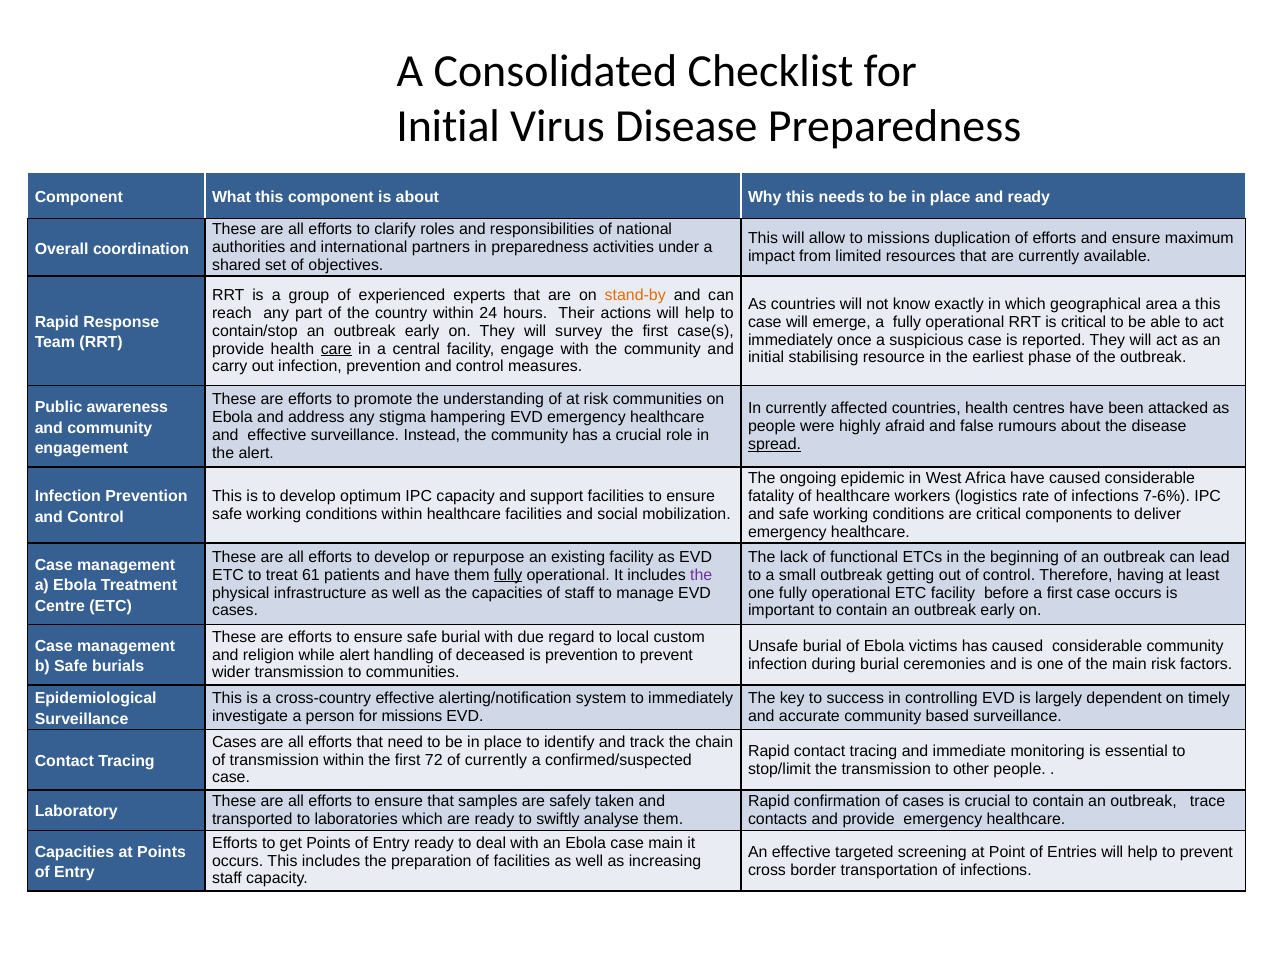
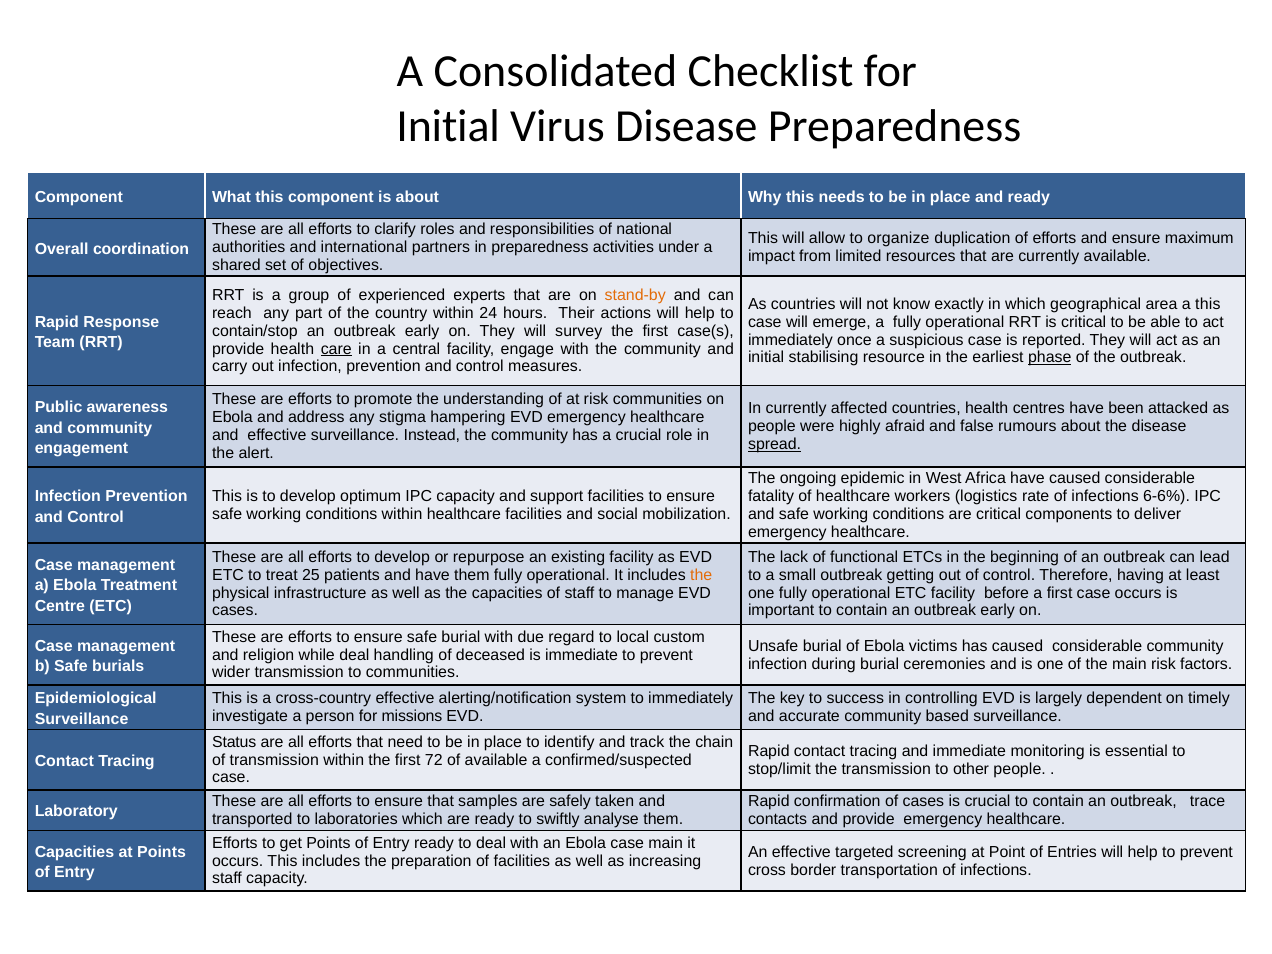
to missions: missions -> organize
phase underline: none -> present
7-6%: 7-6% -> 6-6%
61: 61 -> 25
fully at (508, 575) underline: present -> none
the at (701, 575) colour: purple -> orange
while alert: alert -> deal
is prevention: prevention -> immediate
Cases at (234, 742): Cases -> Status
of currently: currently -> available
